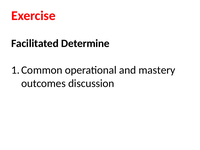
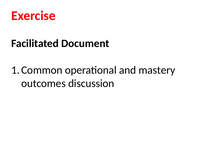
Determine: Determine -> Document
